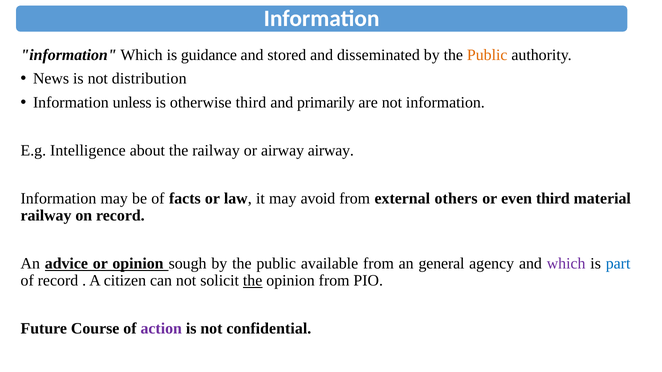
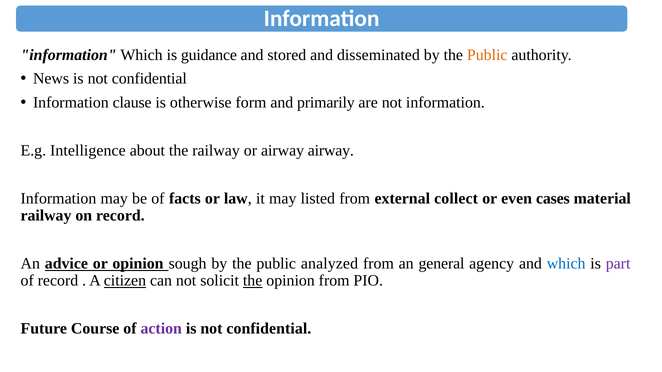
News is not distribution: distribution -> confidential
unless: unless -> clause
otherwise third: third -> form
avoid: avoid -> listed
others: others -> collect
even third: third -> cases
available: available -> analyzed
which at (566, 264) colour: purple -> blue
part colour: blue -> purple
citizen underline: none -> present
